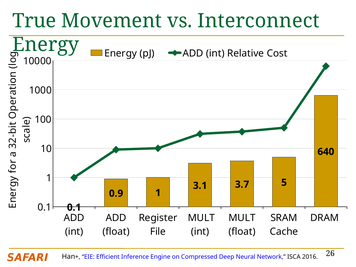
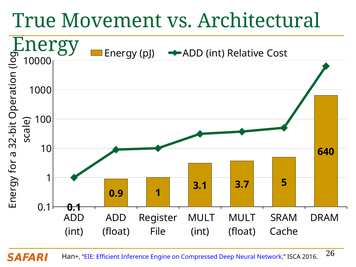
Interconnect: Interconnect -> Architectural
